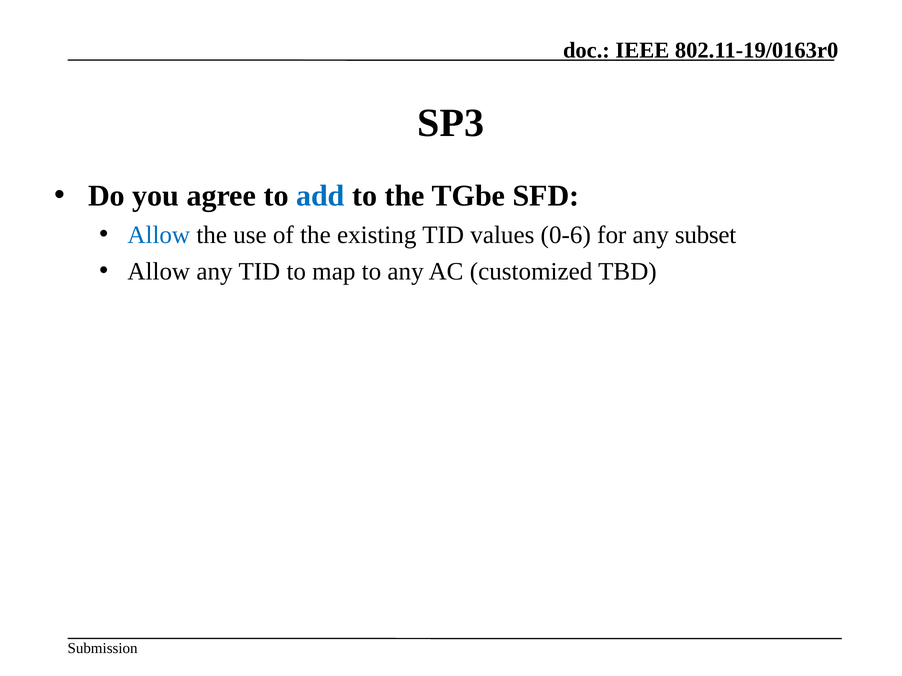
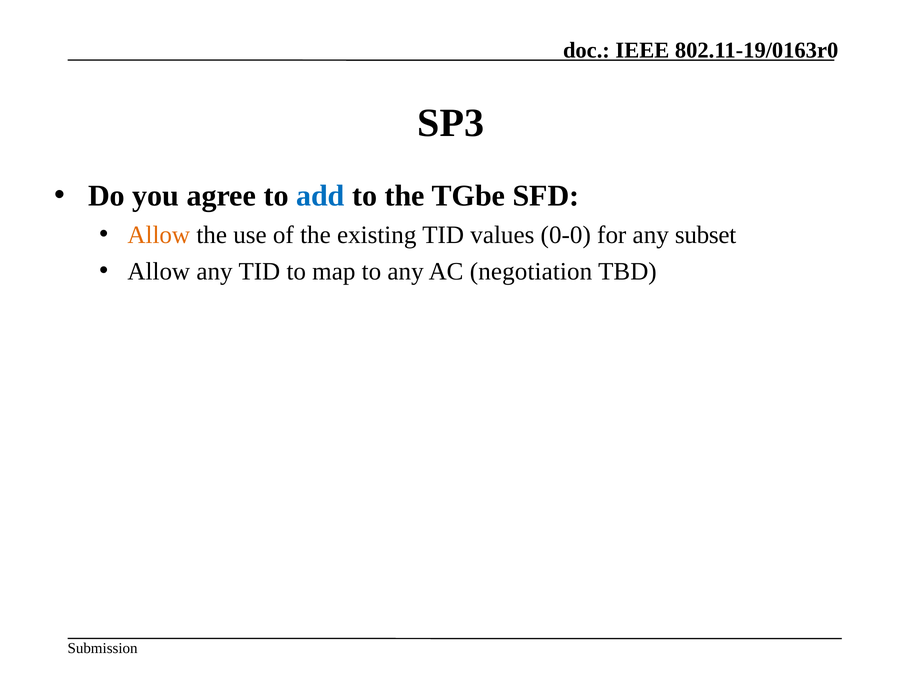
Allow at (159, 235) colour: blue -> orange
0-6: 0-6 -> 0-0
customized: customized -> negotiation
